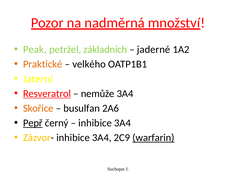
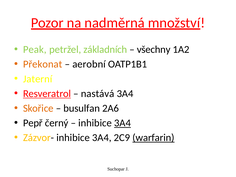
jaderné: jaderné -> všechny
Praktické: Praktické -> Překonat
velkého: velkého -> aerobní
nemůže: nemůže -> nastává
Pepř underline: present -> none
3A4 at (122, 123) underline: none -> present
